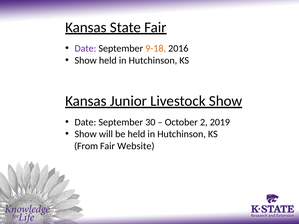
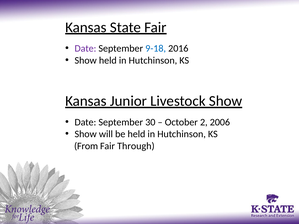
9-18 colour: orange -> blue
2019: 2019 -> 2006
Website: Website -> Through
